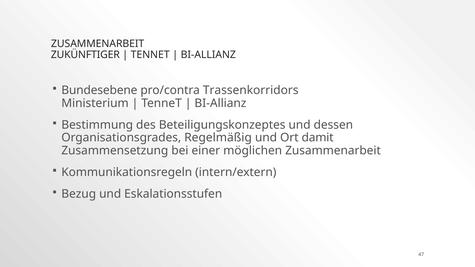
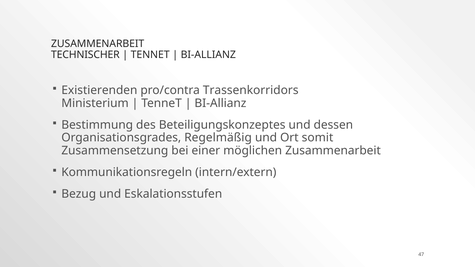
ZUKÜNFTIGER: ZUKÜNFTIGER -> TECHNISCHER
Bundesebene: Bundesebene -> Existierenden
damit: damit -> somit
